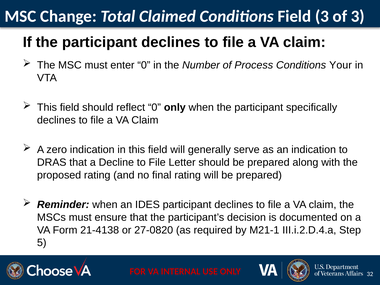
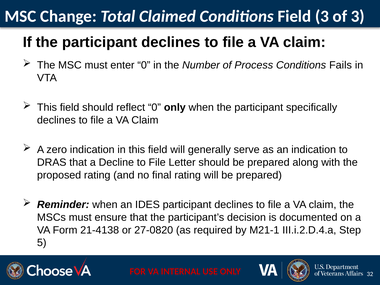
Your: Your -> Fails
